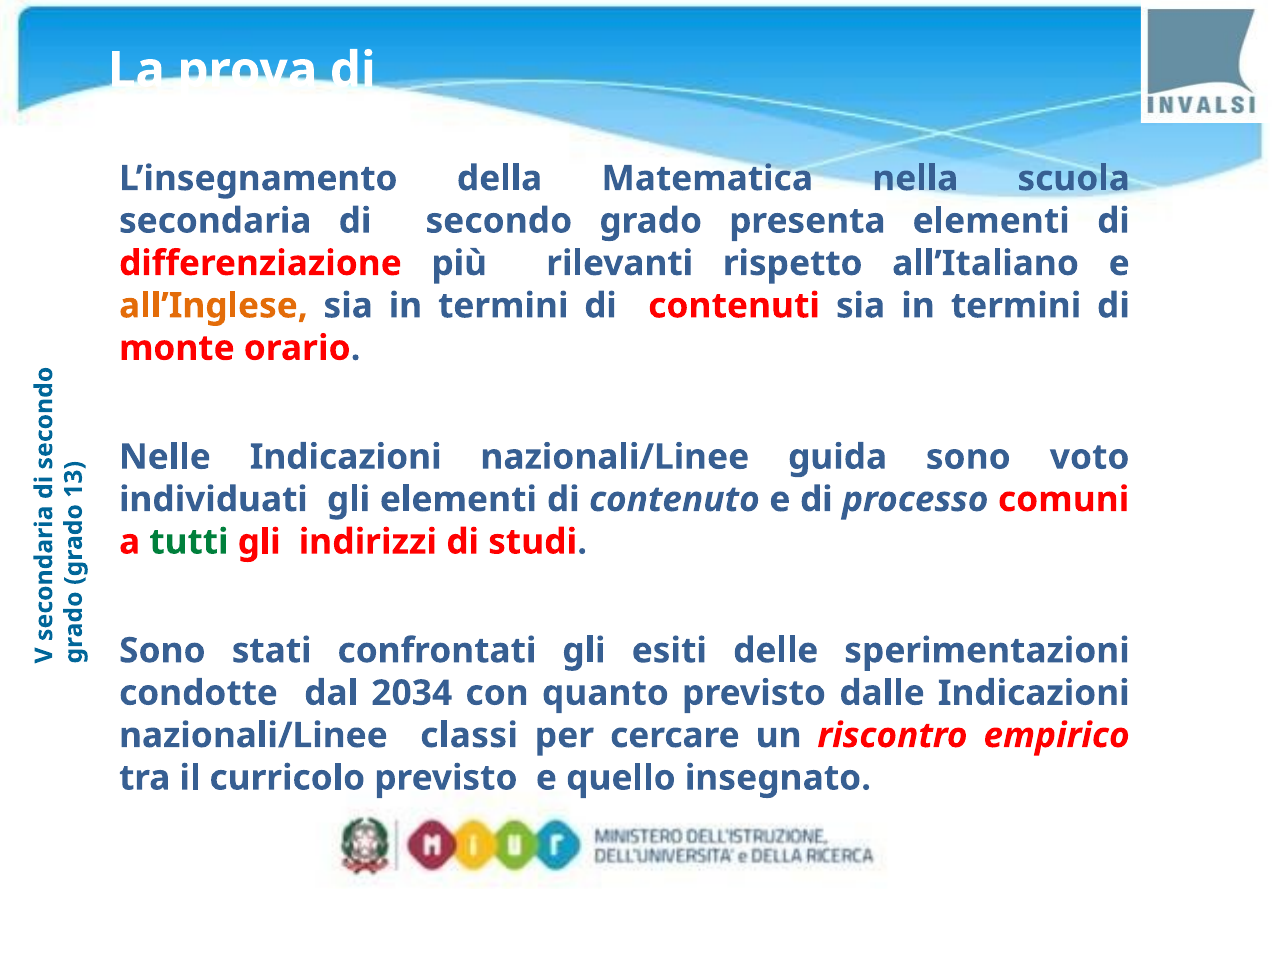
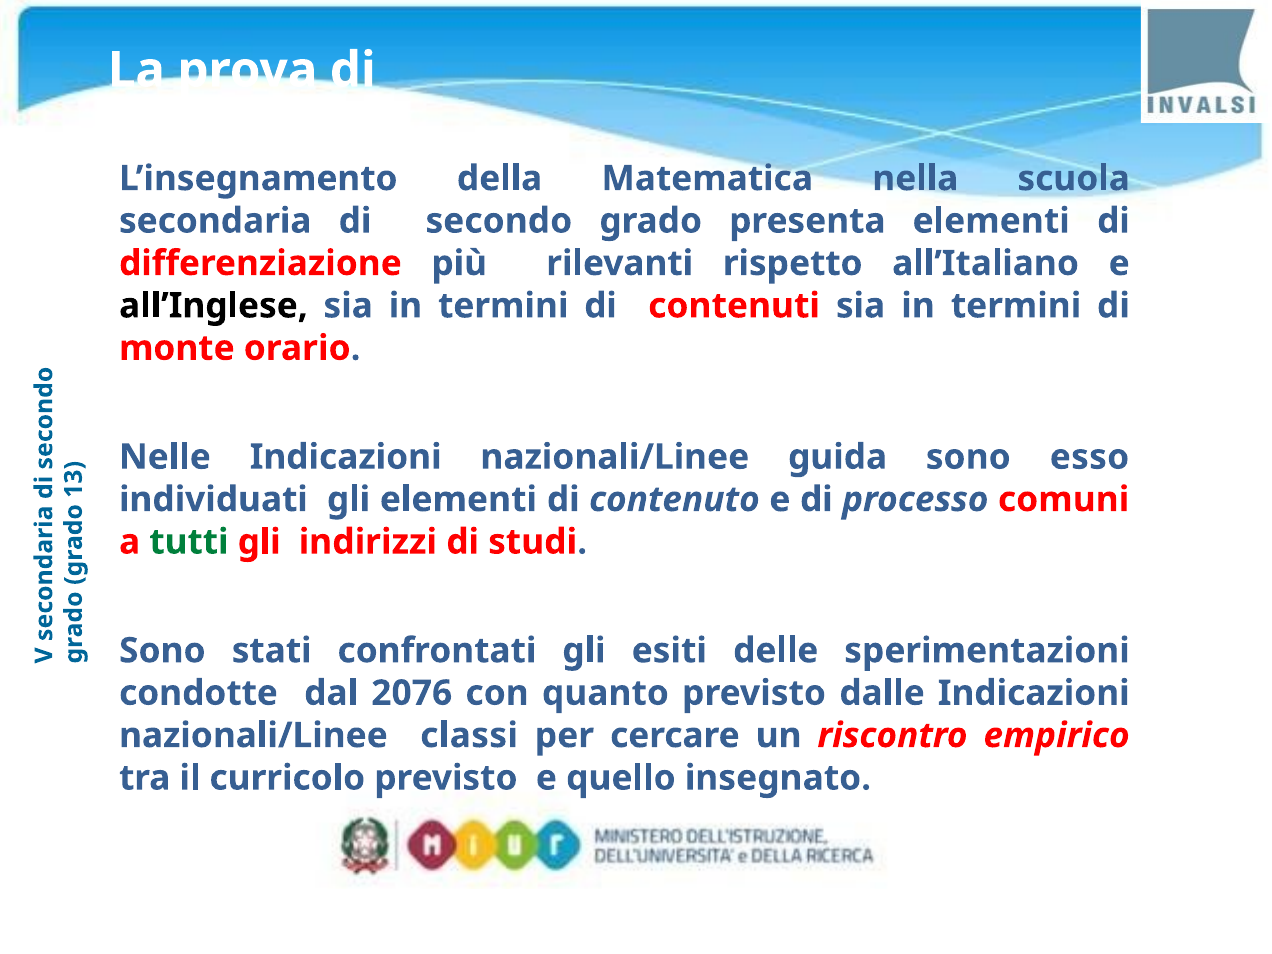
all’Inglese colour: orange -> black
voto: voto -> esso
2034: 2034 -> 2076
